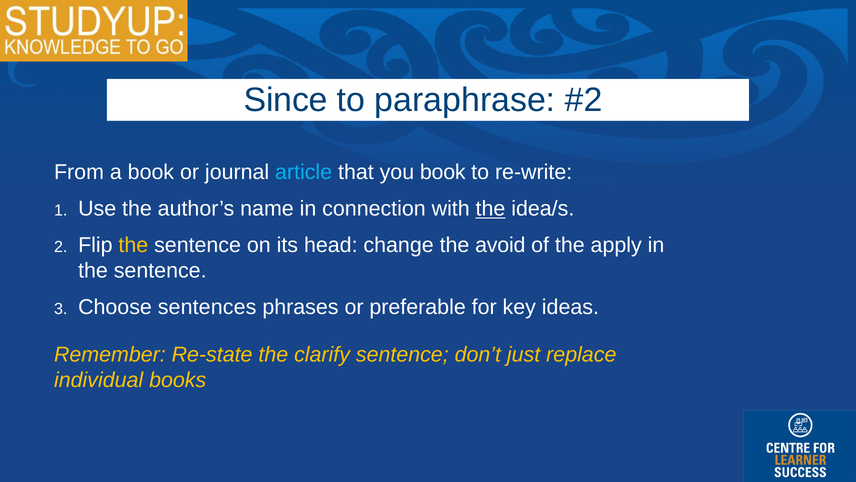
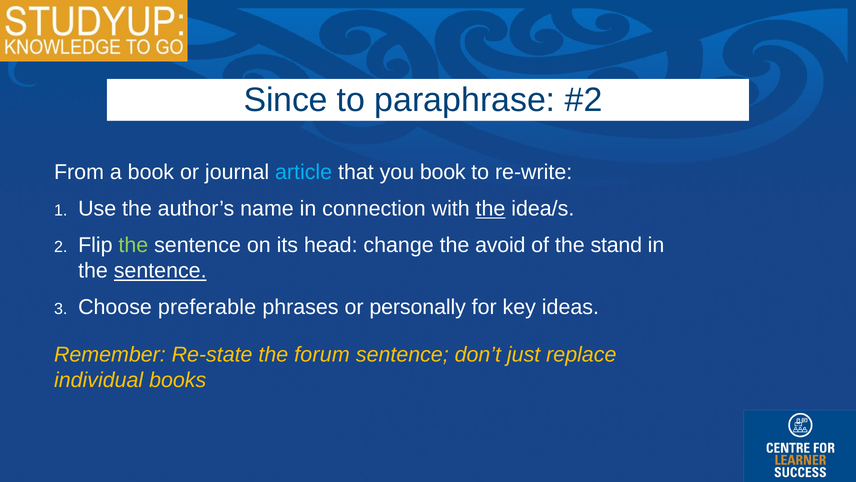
the at (133, 245) colour: yellow -> light green
apply: apply -> stand
sentence at (160, 271) underline: none -> present
sentences: sentences -> preferable
preferable: preferable -> personally
clarify: clarify -> forum
